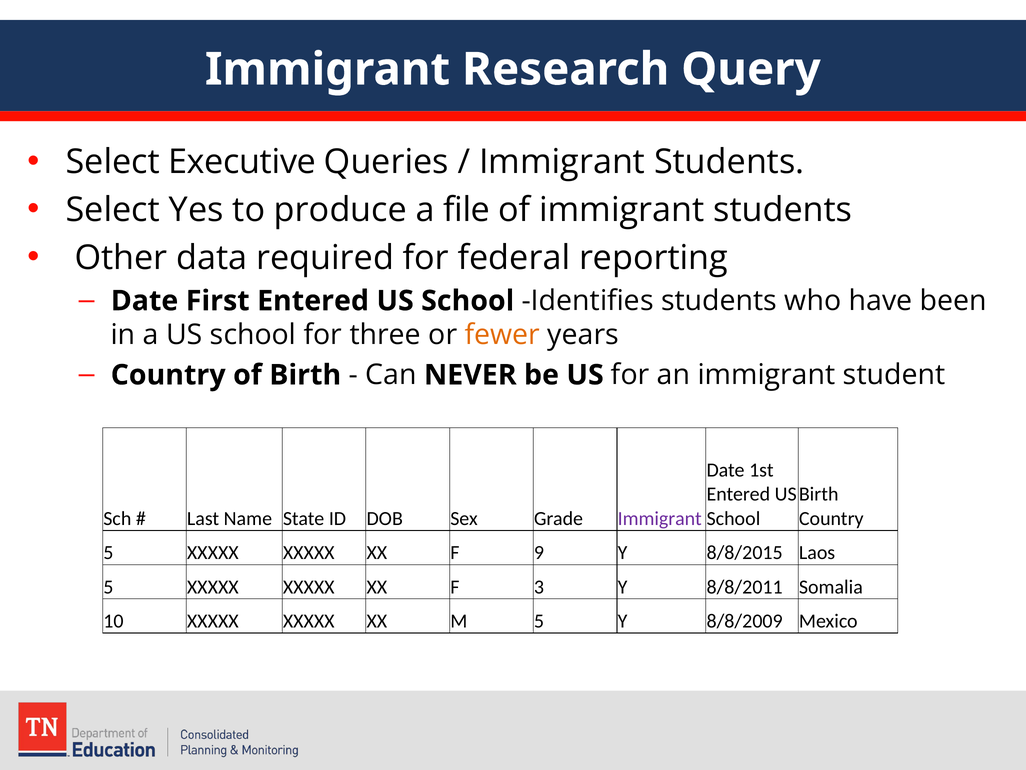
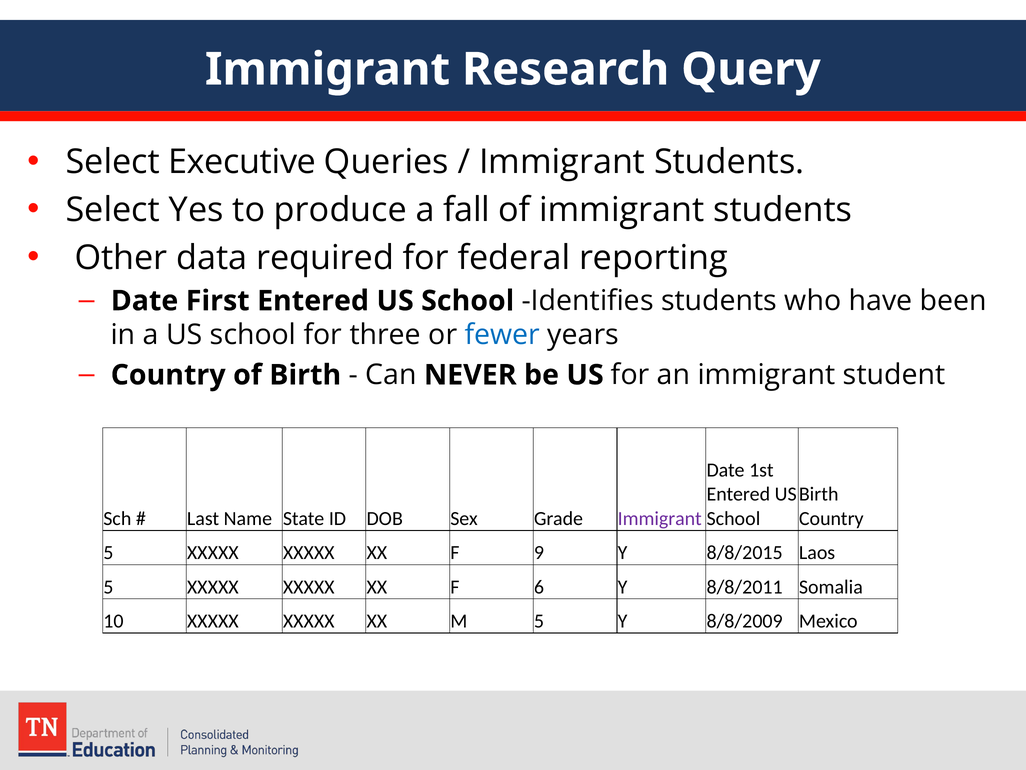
file: file -> fall
fewer colour: orange -> blue
3: 3 -> 6
